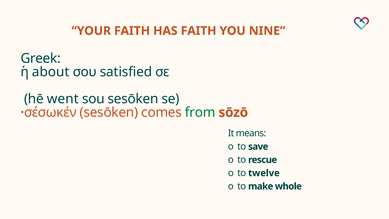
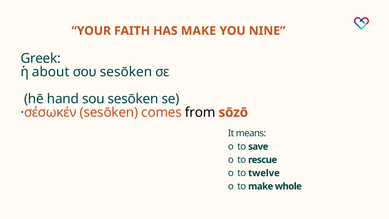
HAS FAITH: FAITH -> MAKE
σου satisfied: satisfied -> sesōken
went: went -> hand
from colour: green -> black
